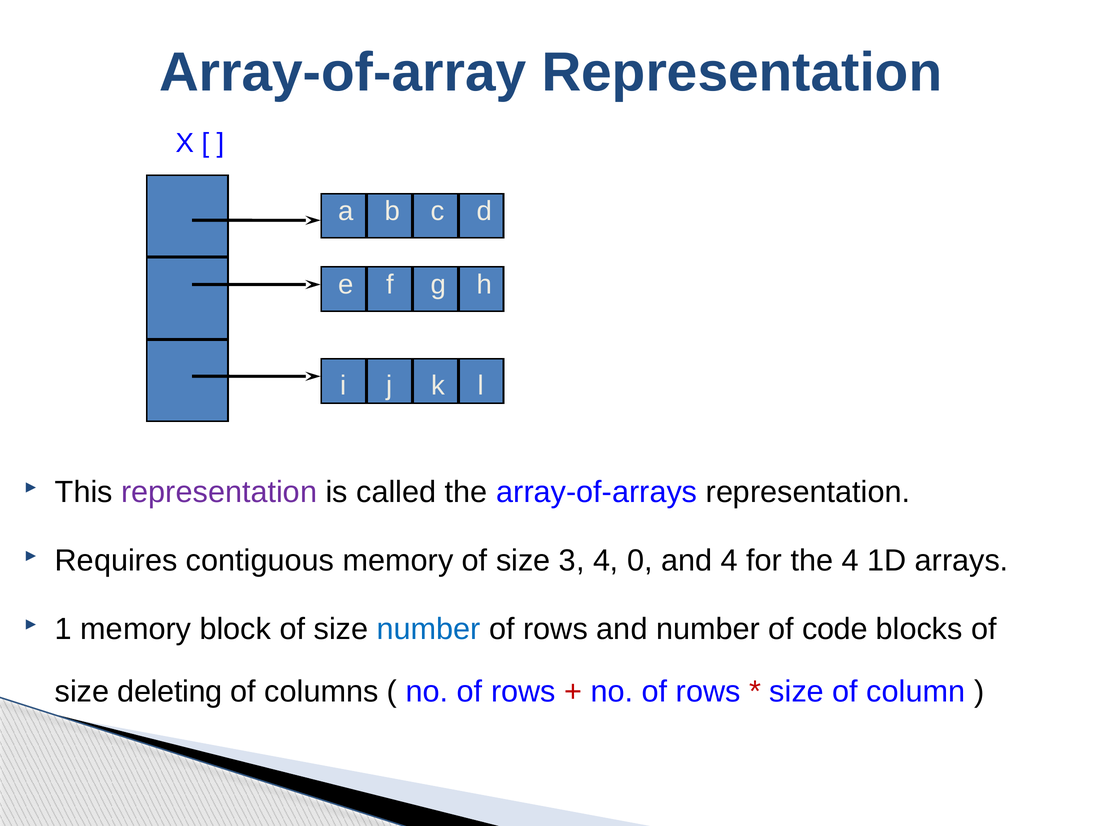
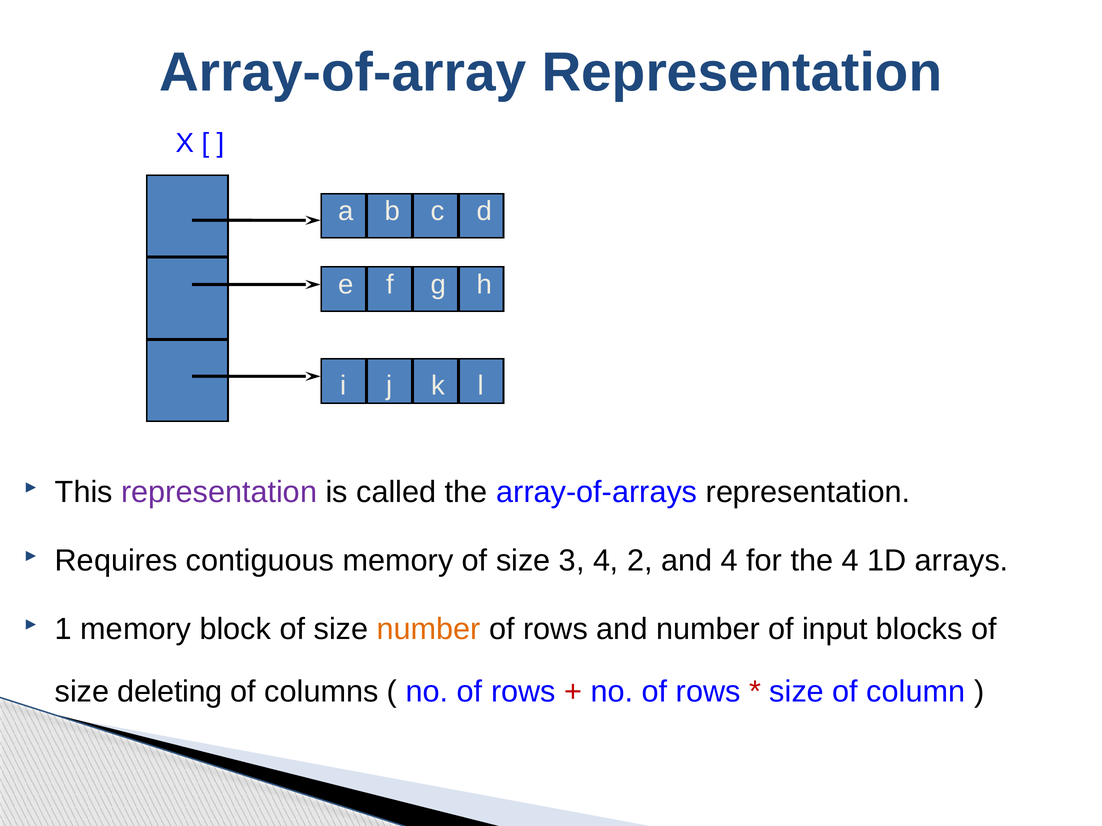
0: 0 -> 2
number at (429, 630) colour: blue -> orange
code: code -> input
